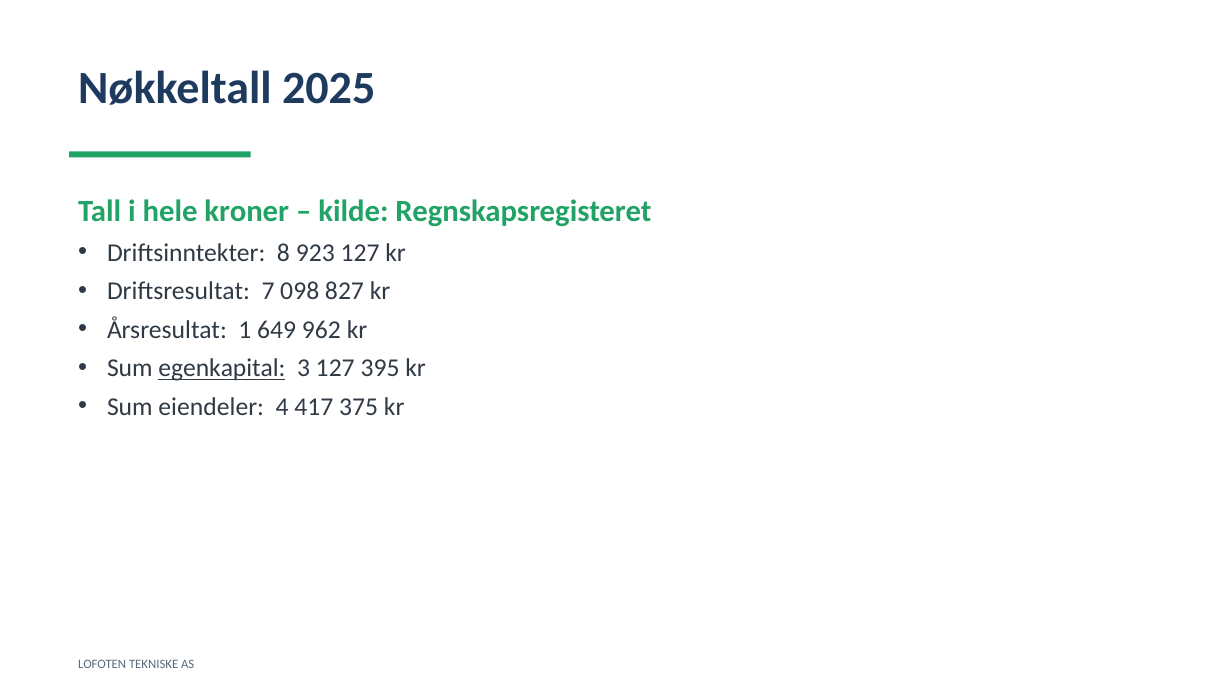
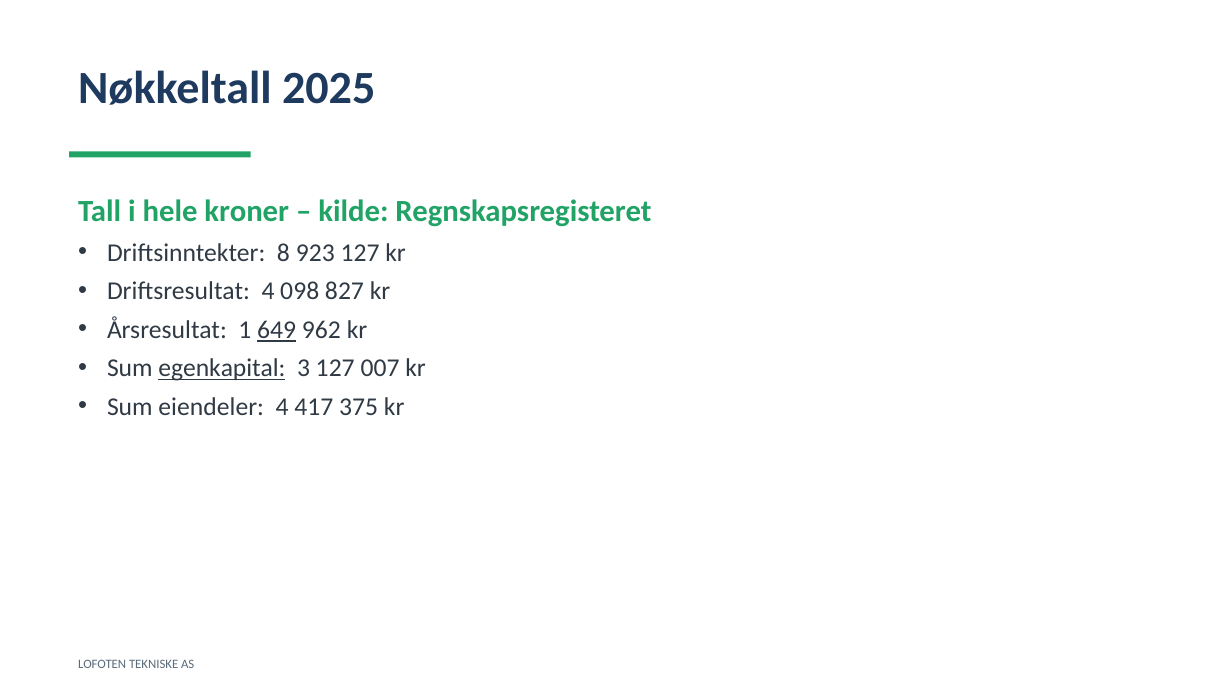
Driftsresultat 7: 7 -> 4
649 underline: none -> present
395: 395 -> 007
